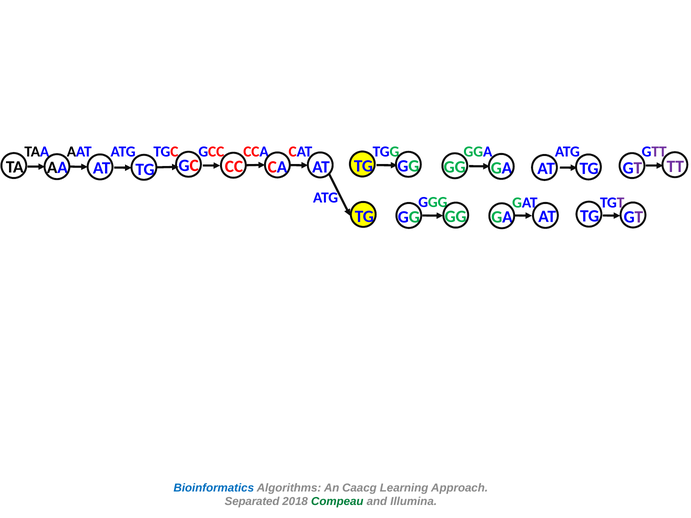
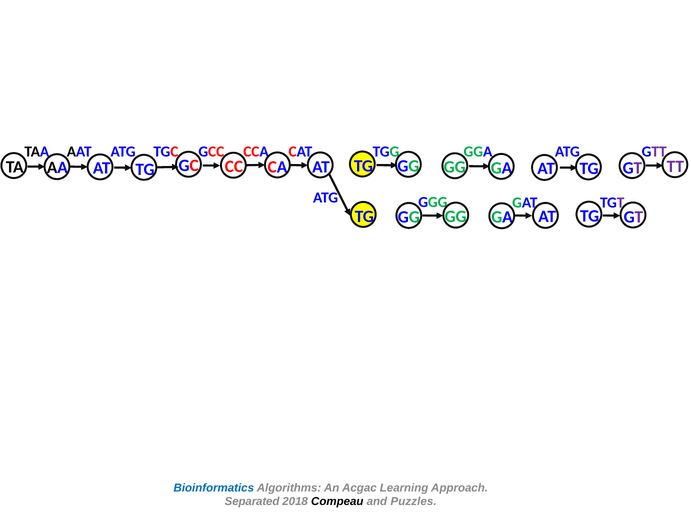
Caacg: Caacg -> Acgac
Compeau colour: green -> black
Illumina: Illumina -> Puzzles
